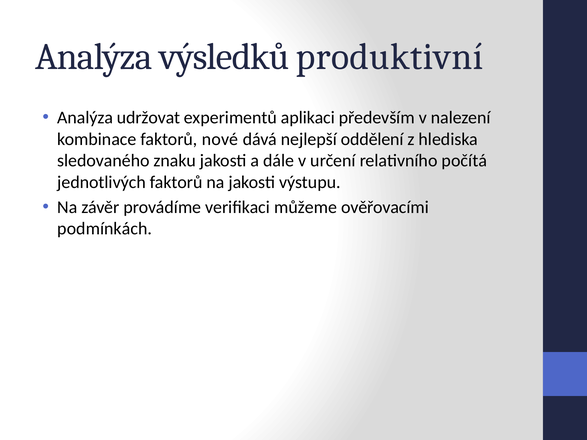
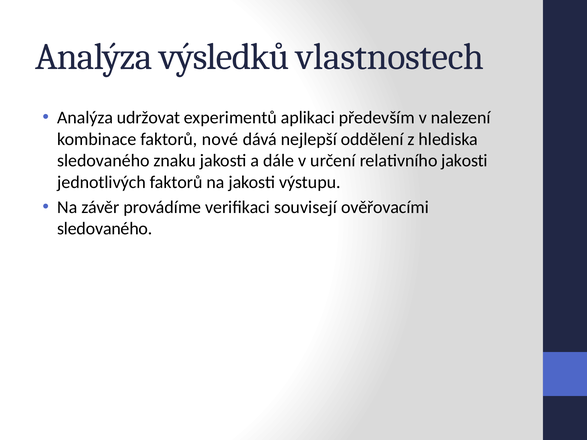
produktivní: produktivní -> vlastnostech
relativního počítá: počítá -> jakosti
můžeme: můžeme -> souvisejí
podmínkách at (105, 229): podmínkách -> sledovaného
